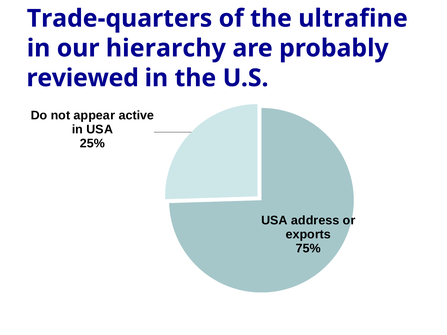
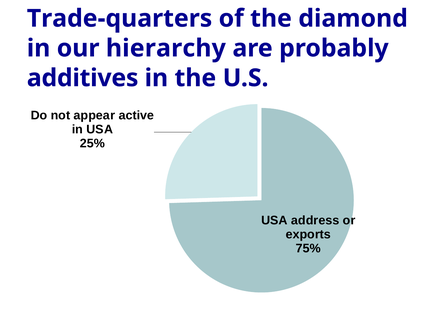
ultrafine: ultrafine -> diamond
reviewed: reviewed -> additives
